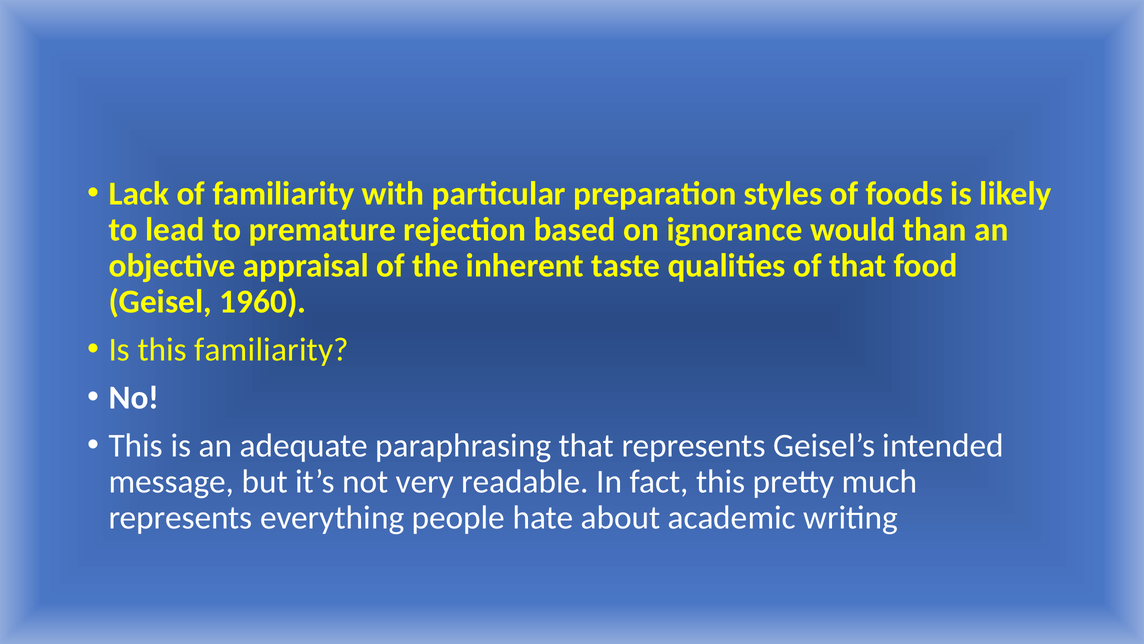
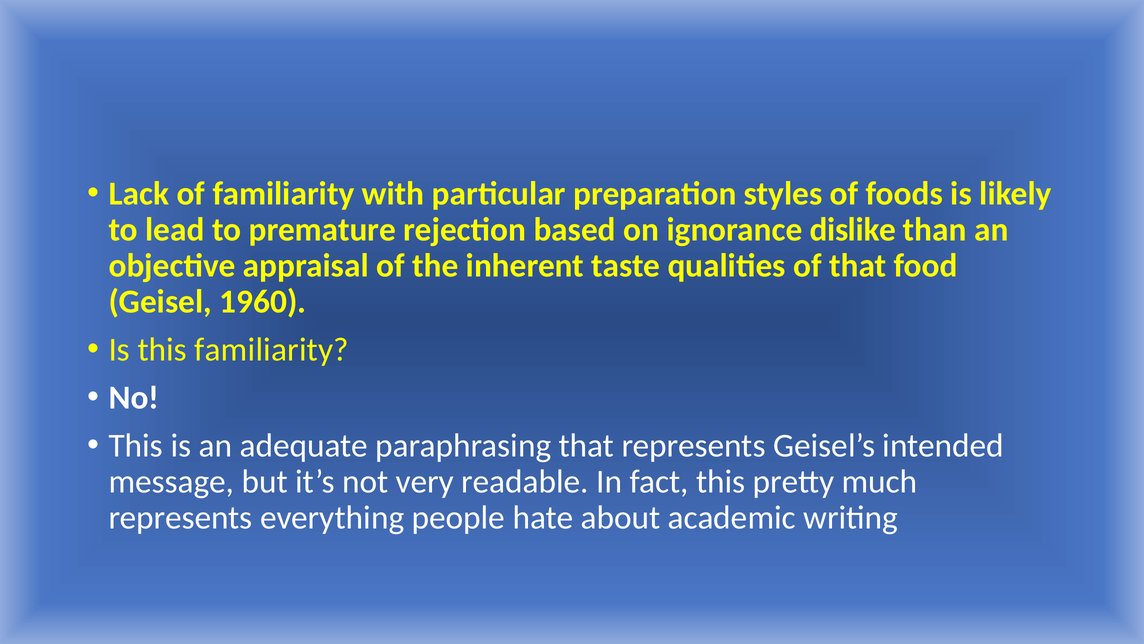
would: would -> dislike
